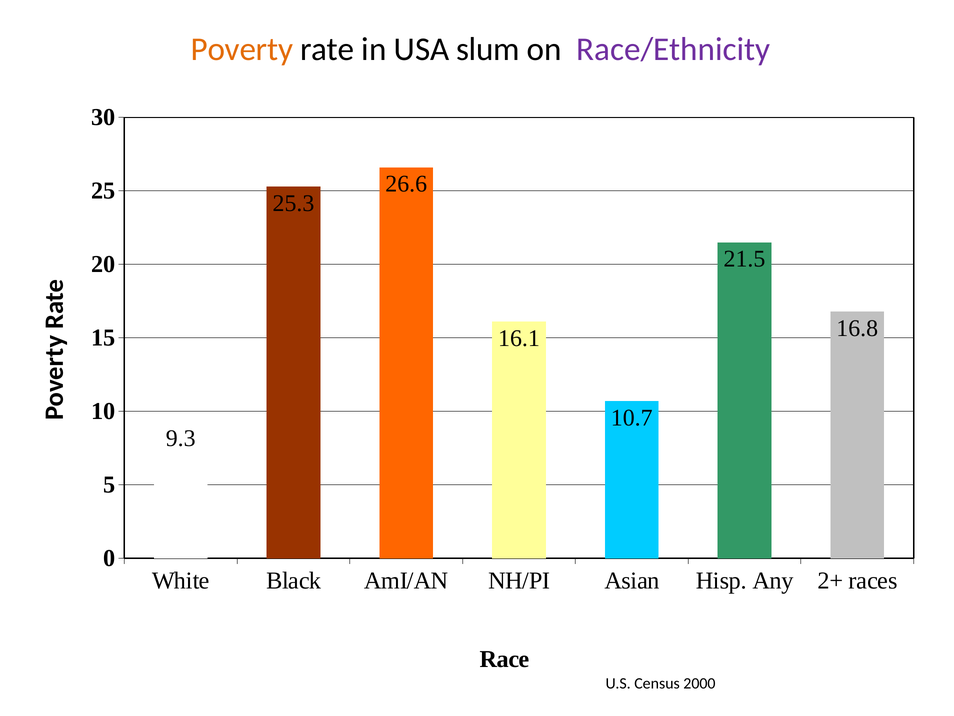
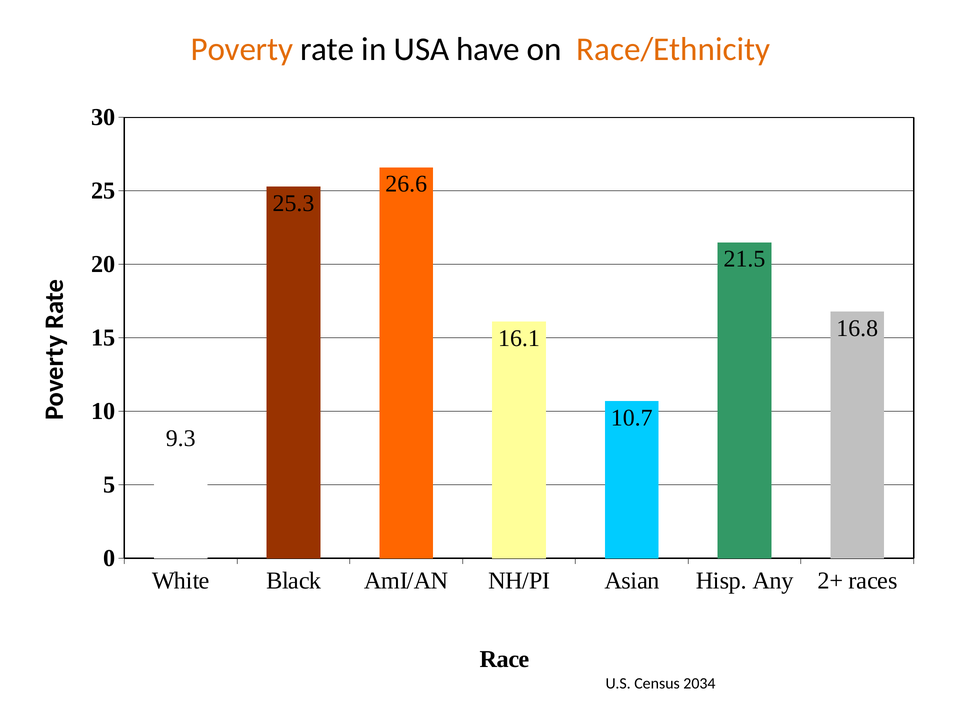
slum: slum -> have
Race/Ethnicity colour: purple -> orange
2000: 2000 -> 2034
